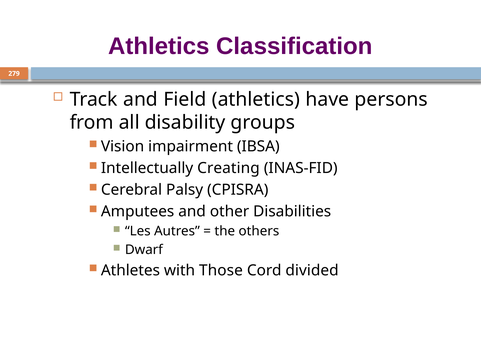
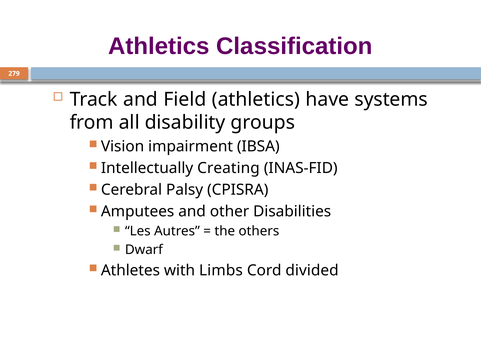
persons: persons -> systems
Those: Those -> Limbs
